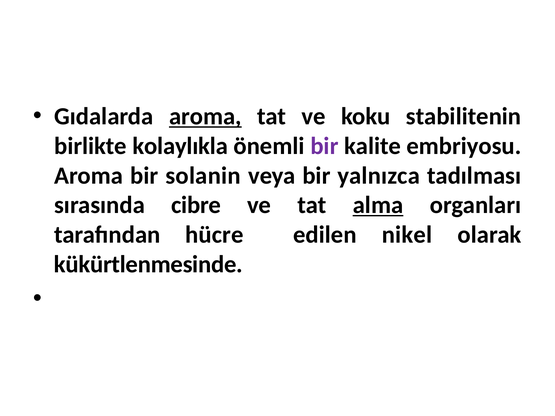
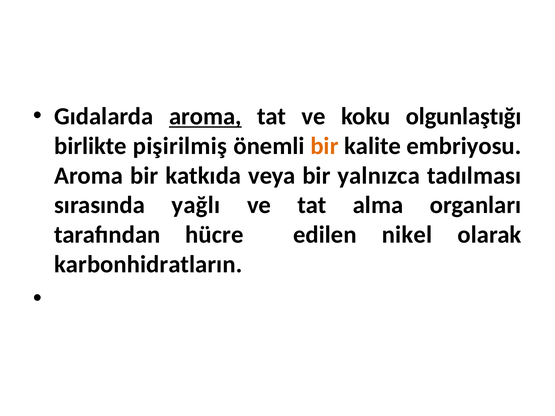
stabilitenin: stabilitenin -> olgunlaştığı
kolaylıkla: kolaylıkla -> pişirilmiş
bir at (324, 146) colour: purple -> orange
solanin: solanin -> katkıda
cibre: cibre -> yağlı
alma underline: present -> none
kükürtlenmesinde: kükürtlenmesinde -> karbonhidratların
